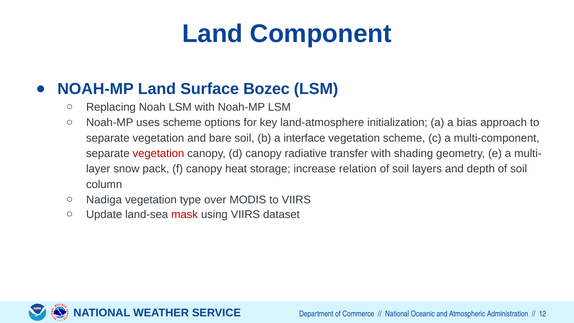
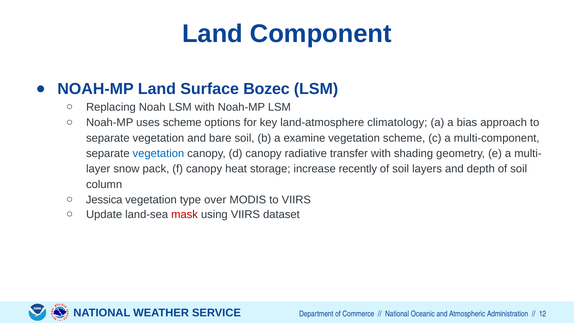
initialization: initialization -> climatology
interface: interface -> examine
vegetation at (158, 153) colour: red -> blue
relation: relation -> recently
Nadiga: Nadiga -> Jessica
